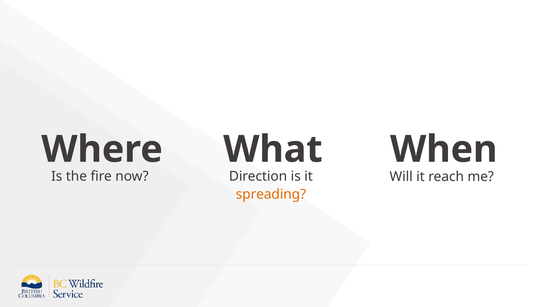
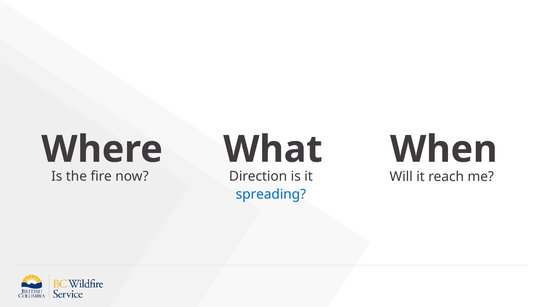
spreading colour: orange -> blue
